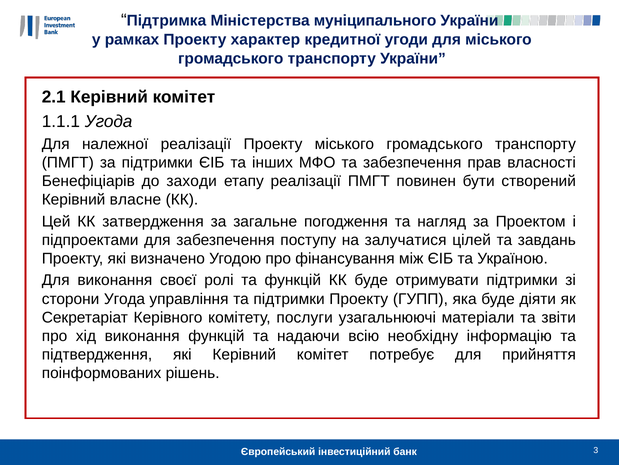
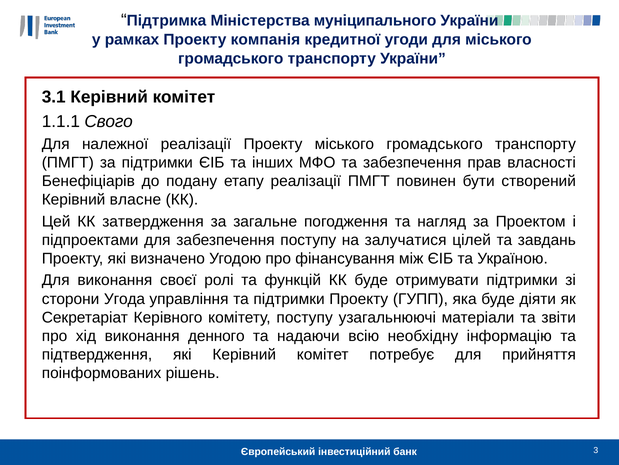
характер: характер -> компанія
2.1: 2.1 -> 3.1
1.1.1 Угода: Угода -> Свого
заходи: заходи -> подану
комітету послуги: послуги -> поступу
виконання функцій: функцій -> денного
